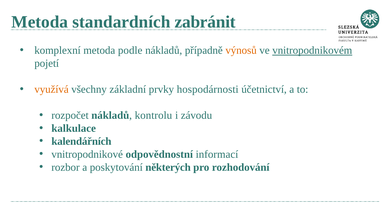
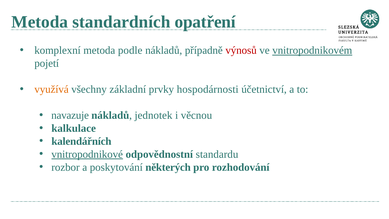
zabránit: zabránit -> opatření
výnosů colour: orange -> red
rozpočet: rozpočet -> navazuje
kontrolu: kontrolu -> jednotek
závodu: závodu -> věcnou
vnitropodnikové underline: none -> present
informací: informací -> standardu
